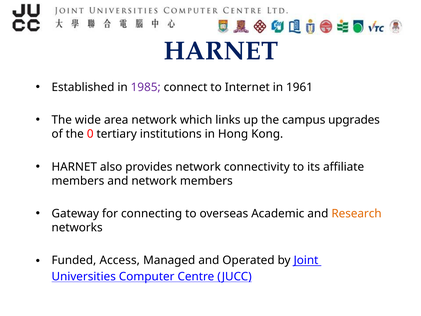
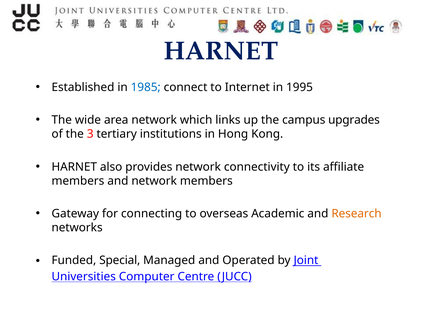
1985 colour: purple -> blue
1961: 1961 -> 1995
0: 0 -> 3
Access: Access -> Special
